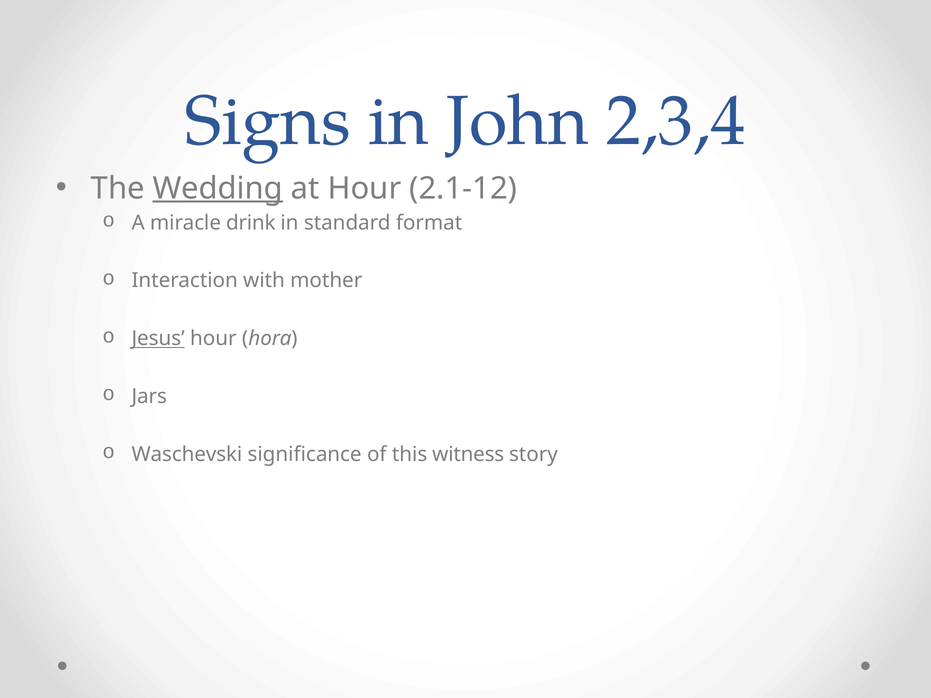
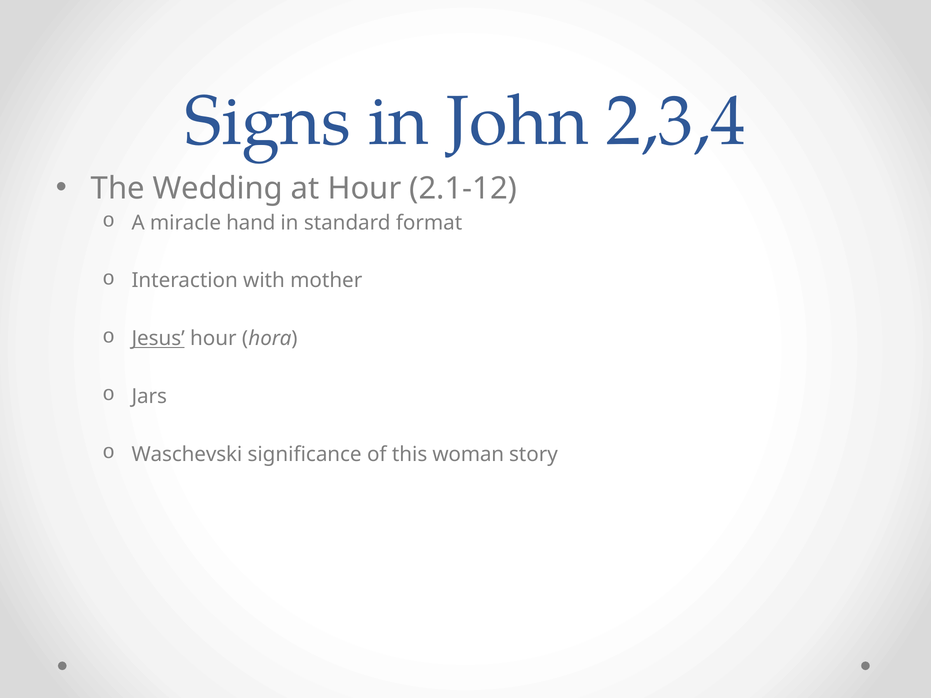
Wedding underline: present -> none
drink: drink -> hand
witness: witness -> woman
